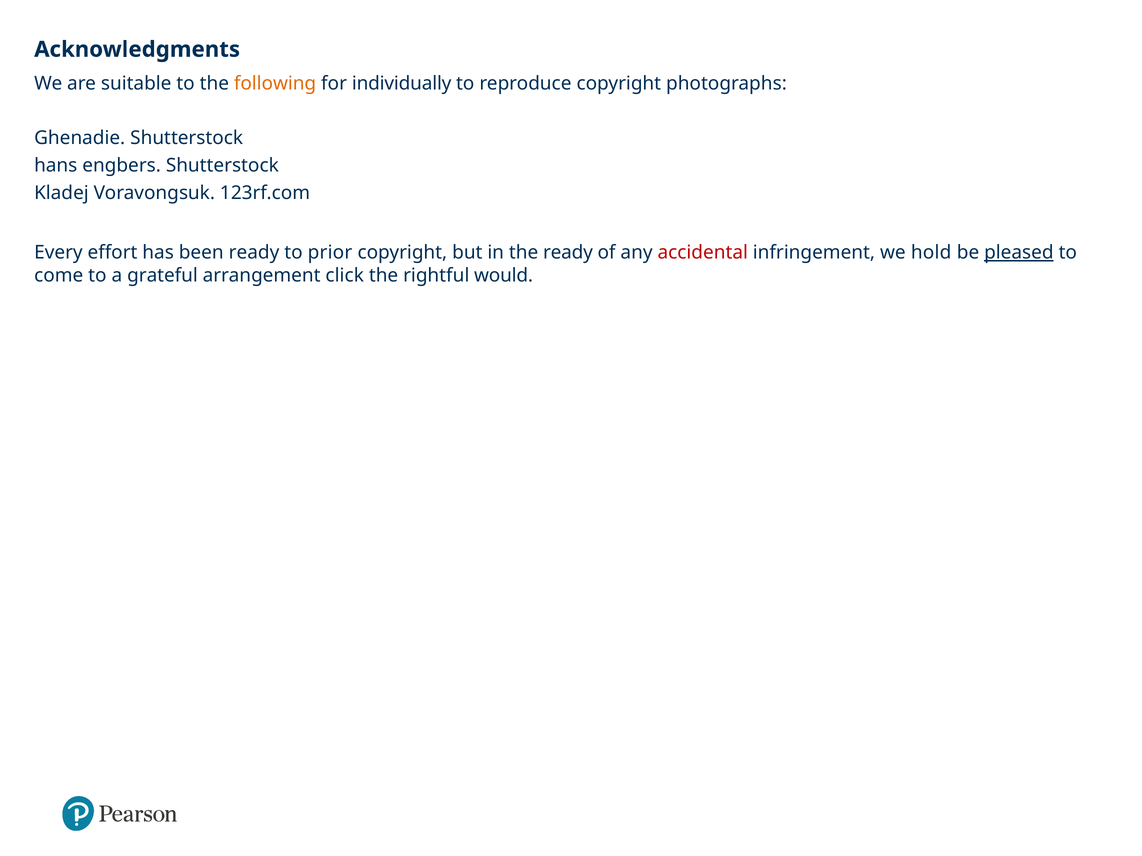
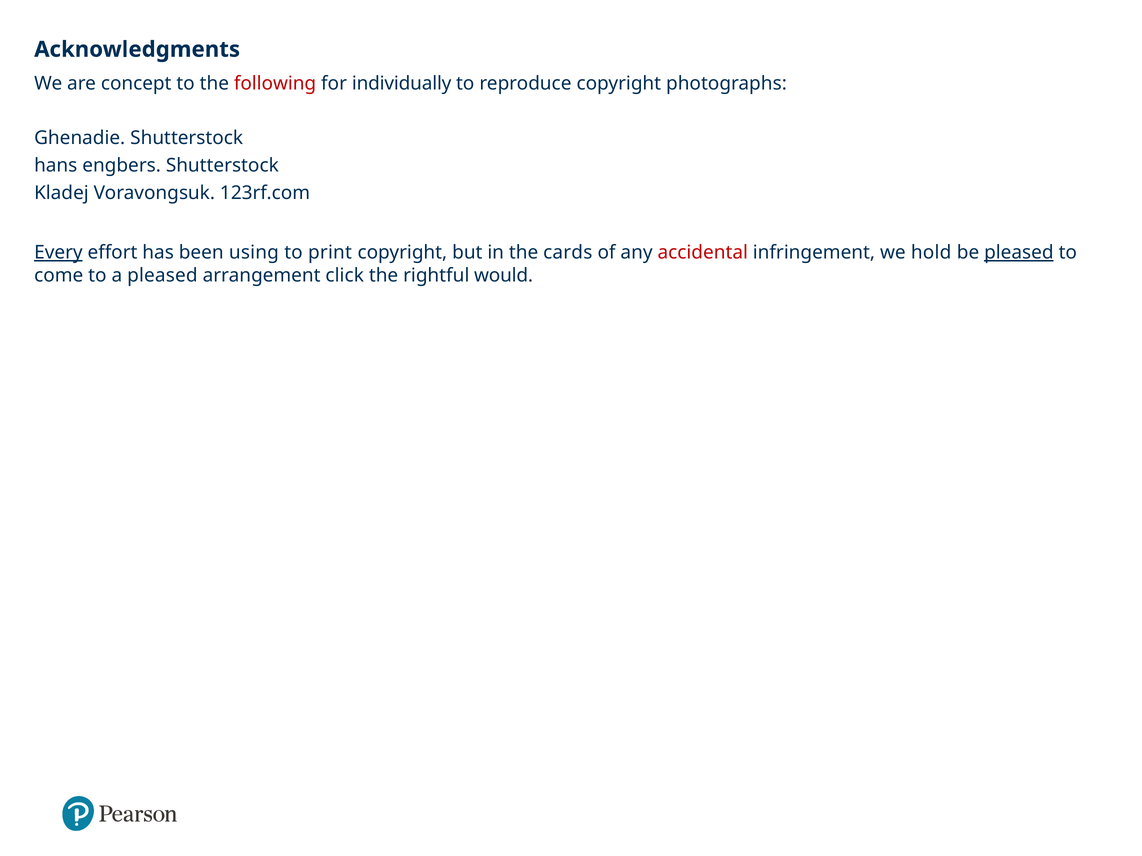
suitable: suitable -> concept
following colour: orange -> red
Every underline: none -> present
been ready: ready -> using
prior: prior -> print
the ready: ready -> cards
a grateful: grateful -> pleased
